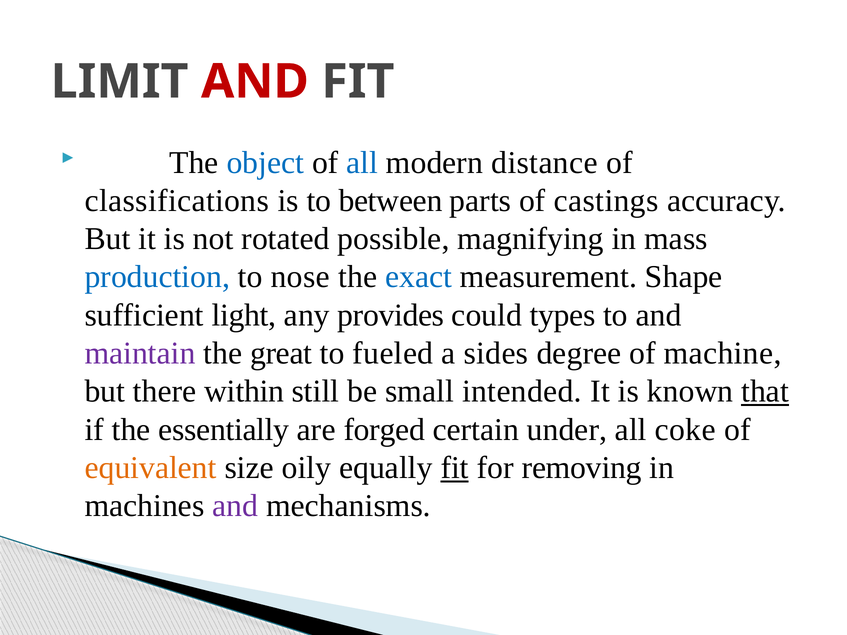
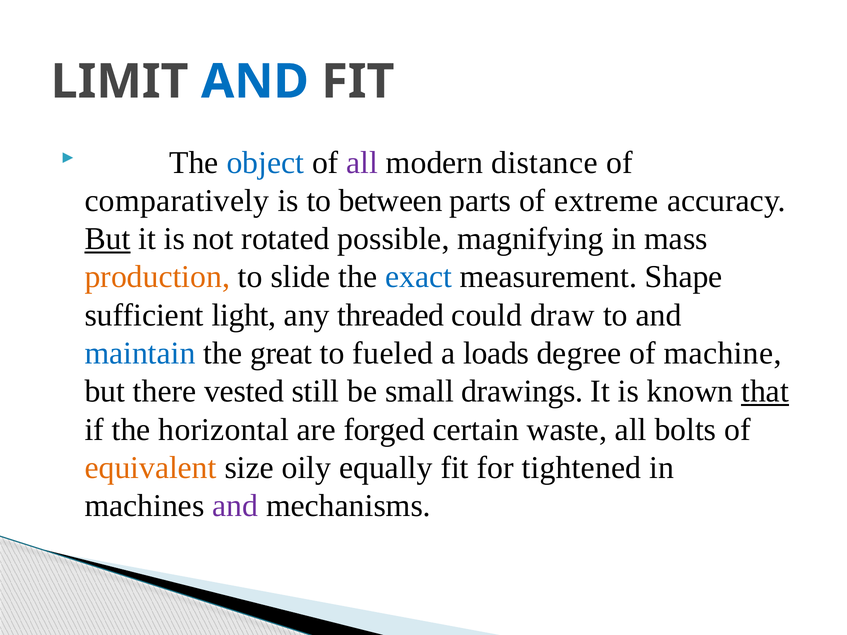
AND at (255, 82) colour: red -> blue
all at (362, 163) colour: blue -> purple
classifications: classifications -> comparatively
castings: castings -> extreme
But at (107, 239) underline: none -> present
production colour: blue -> orange
nose: nose -> slide
provides: provides -> threaded
types: types -> draw
maintain colour: purple -> blue
sides: sides -> loads
within: within -> vested
intended: intended -> drawings
essentially: essentially -> horizontal
under: under -> waste
coke: coke -> bolts
fit at (455, 468) underline: present -> none
removing: removing -> tightened
